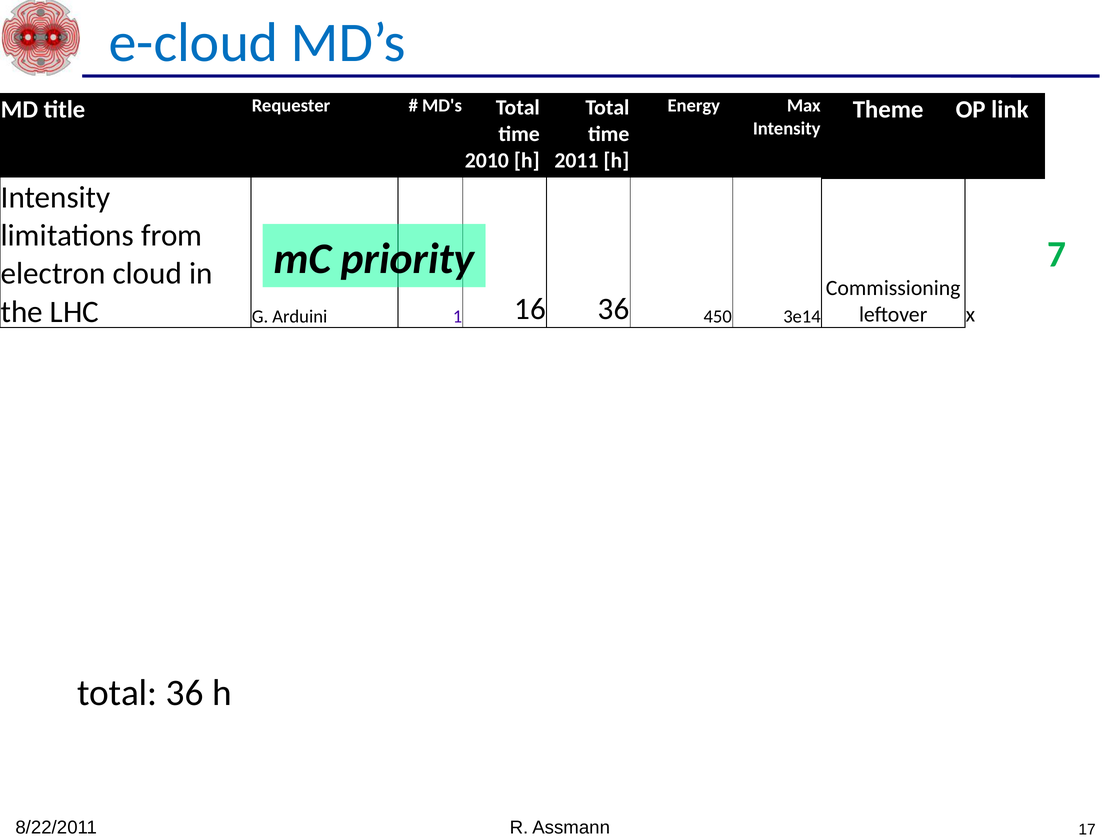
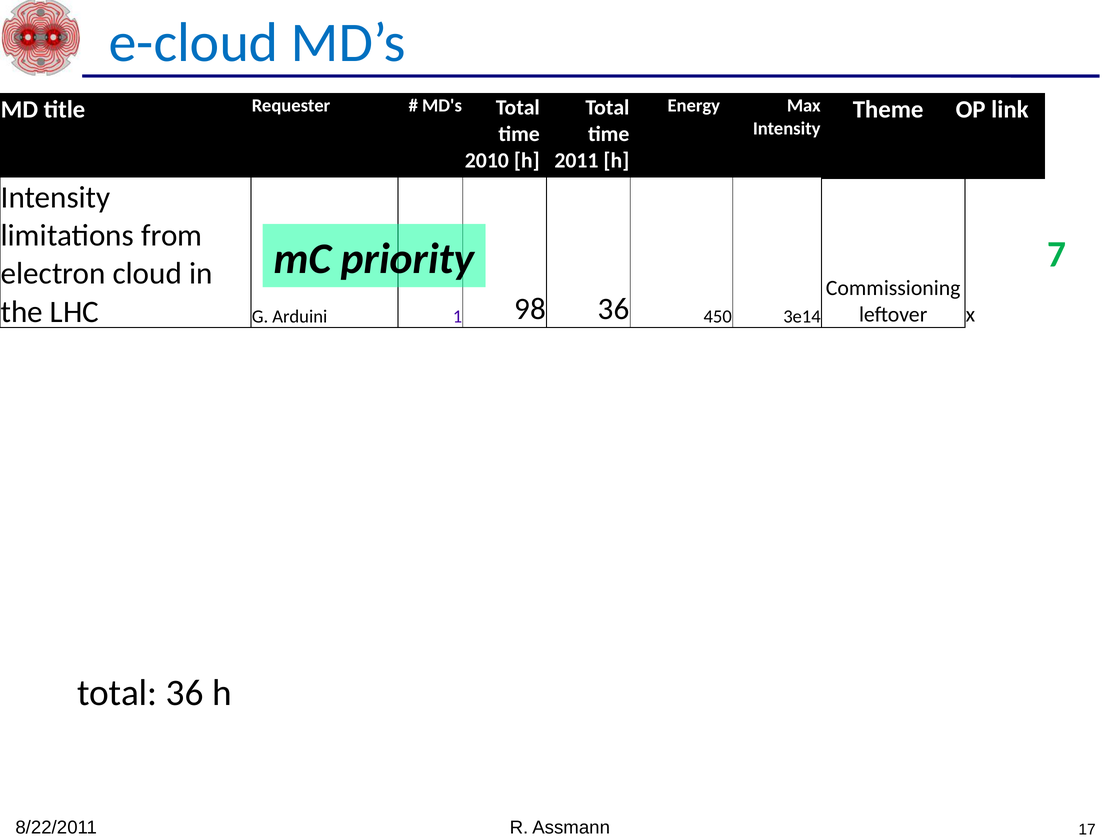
16: 16 -> 98
